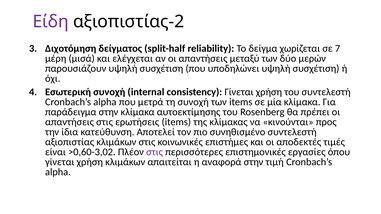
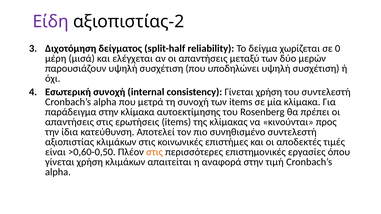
7: 7 -> 0
>0,60-3,02: >0,60-3,02 -> >0,60-0,50
στις at (155, 152) colour: purple -> orange
